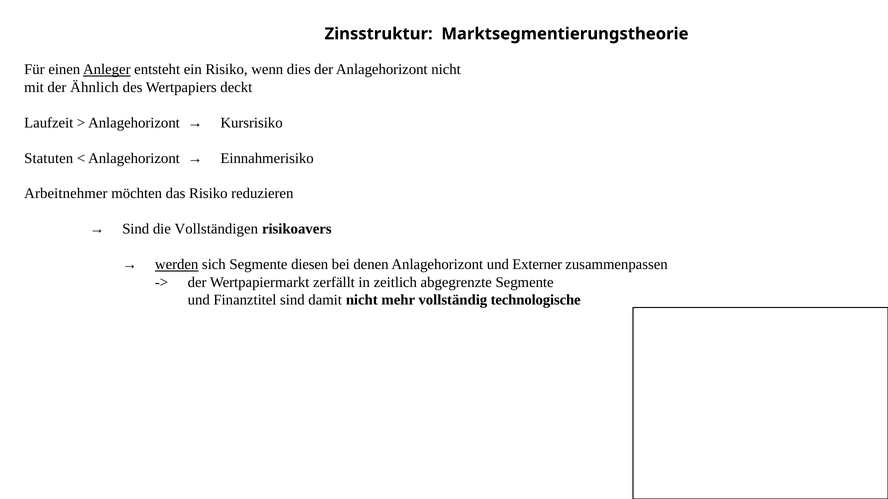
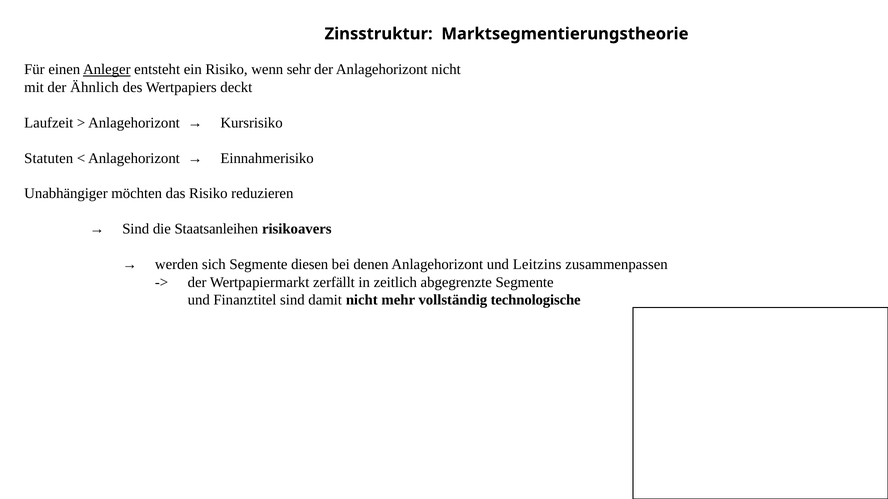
dies: dies -> sehr
Arbeitnehmer: Arbeitnehmer -> Unabhängiger
Vollständigen: Vollständigen -> Staatsanleihen
werden underline: present -> none
Externer: Externer -> Leitzins
